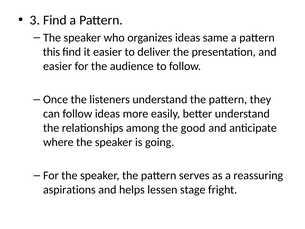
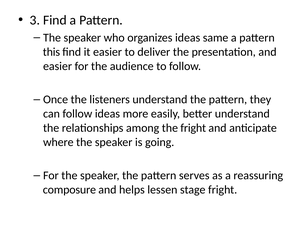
the good: good -> fright
aspirations: aspirations -> composure
